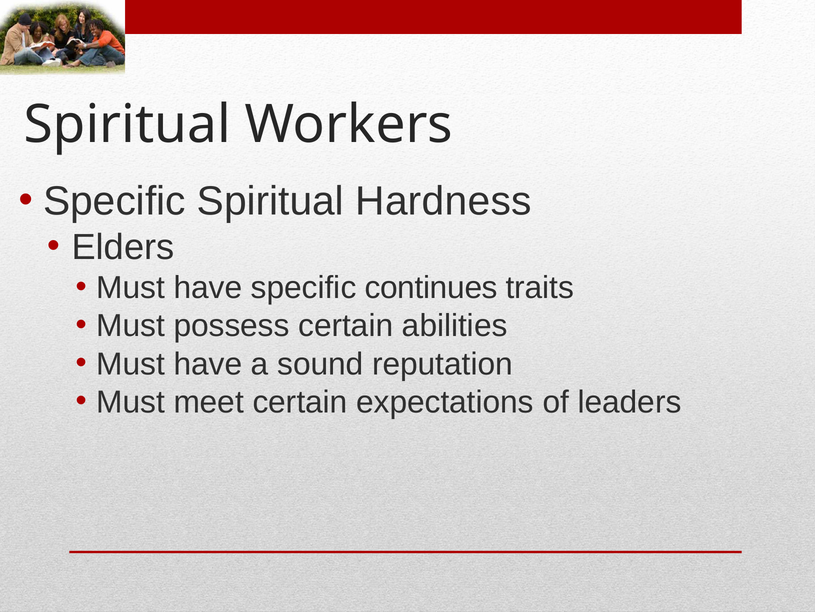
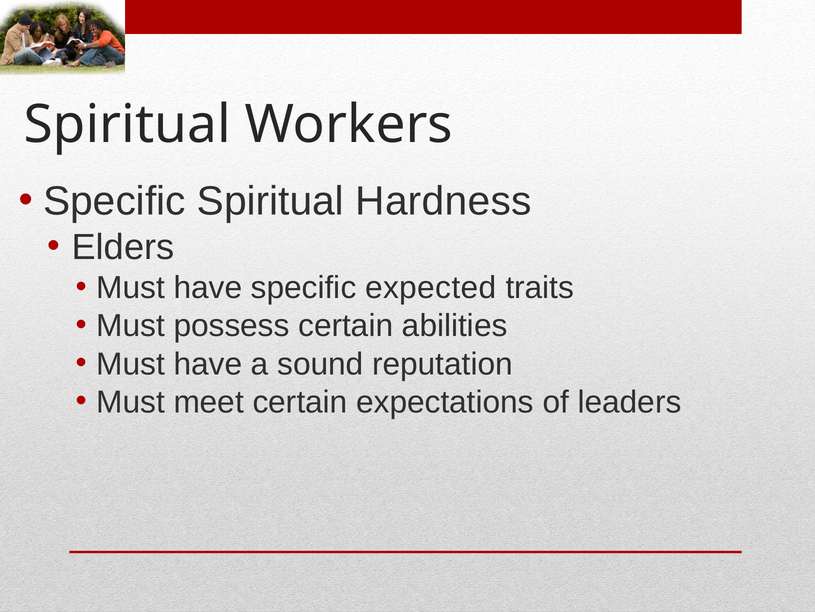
continues: continues -> expected
